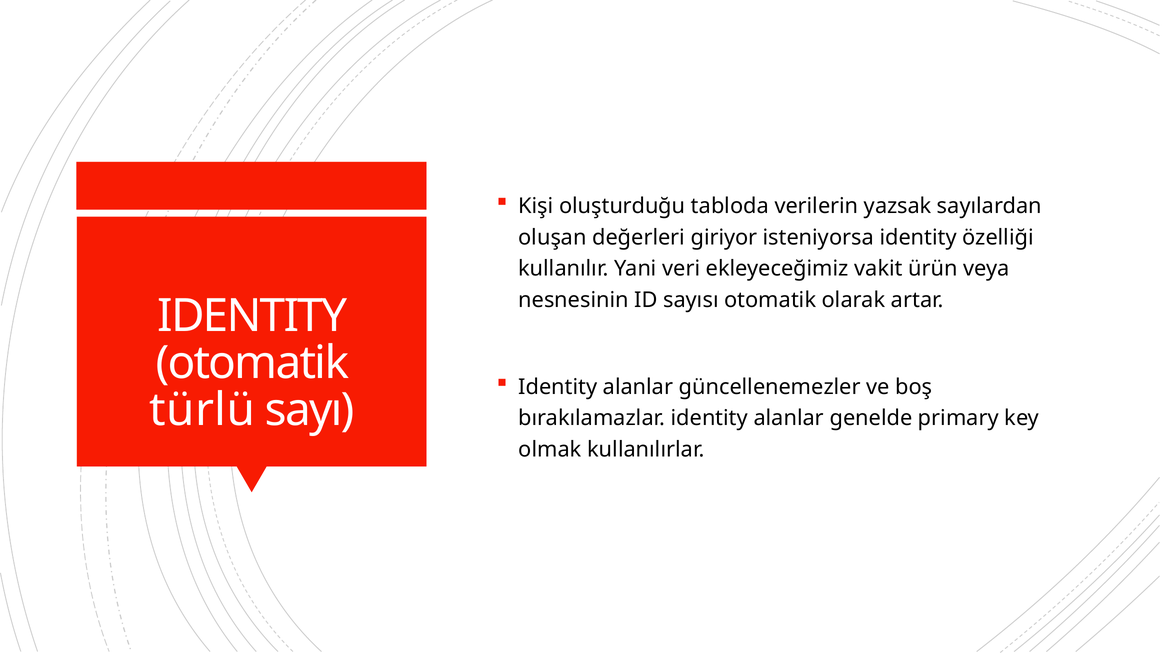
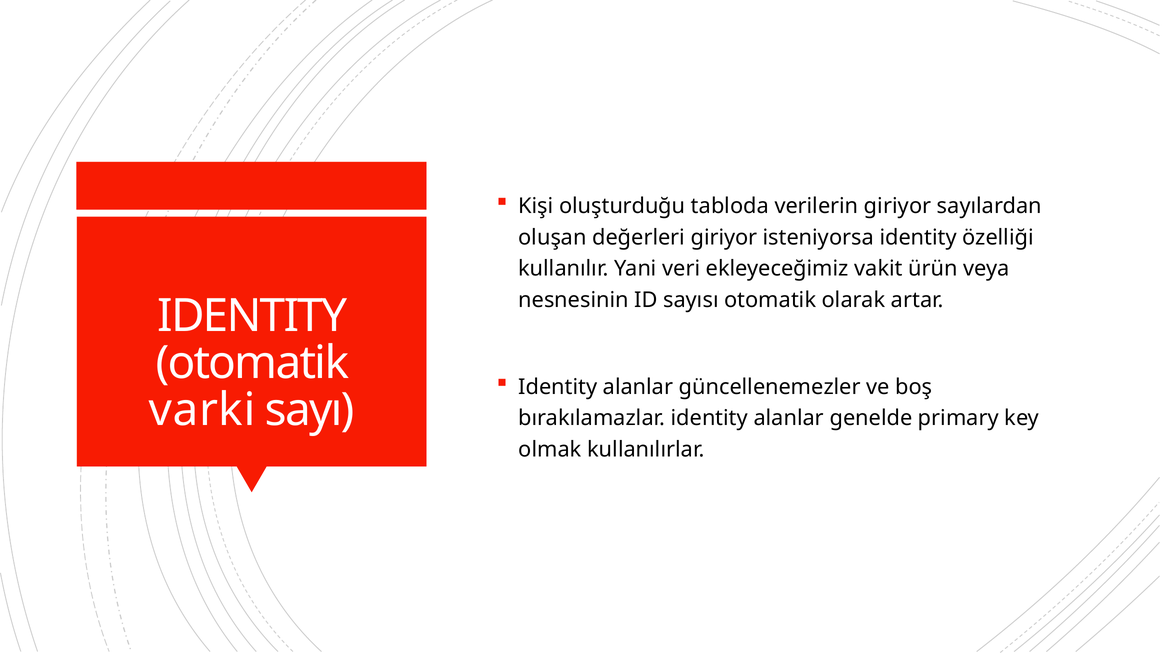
verilerin yazsak: yazsak -> giriyor
türlü: türlü -> varki
